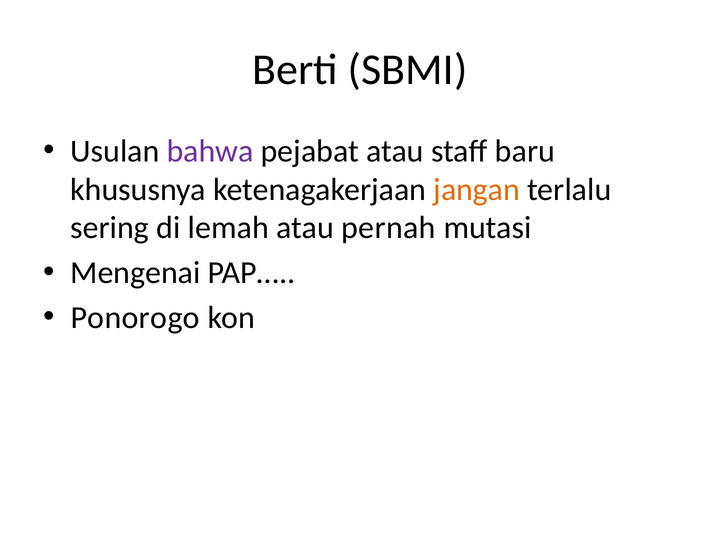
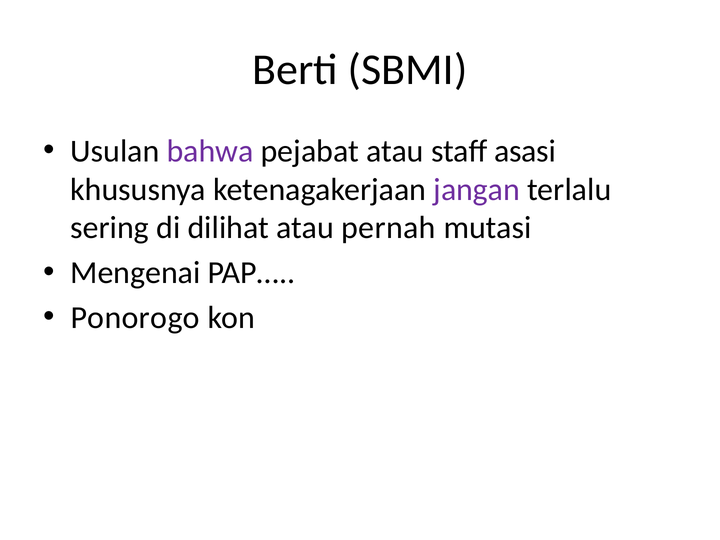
baru: baru -> asasi
jangan colour: orange -> purple
lemah: lemah -> dilihat
